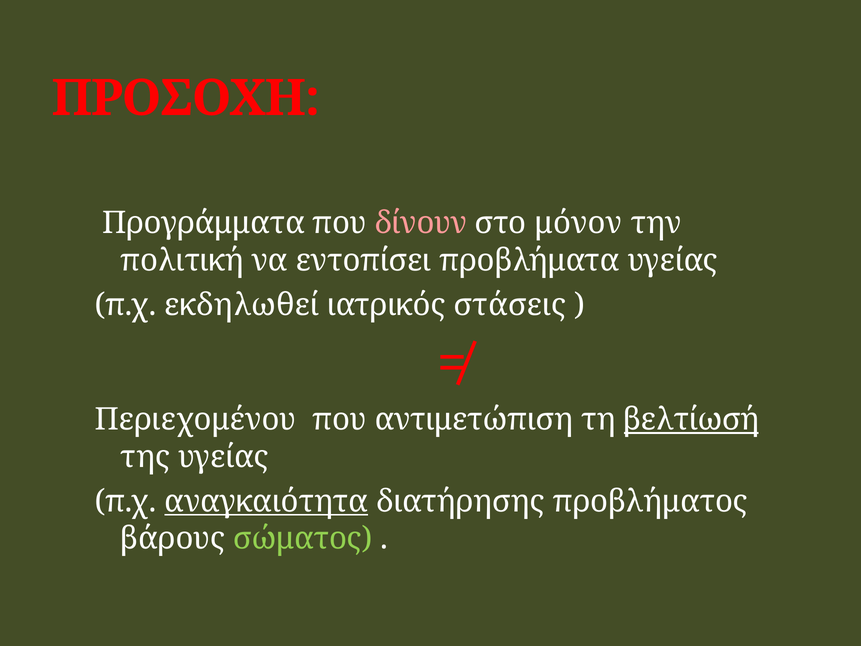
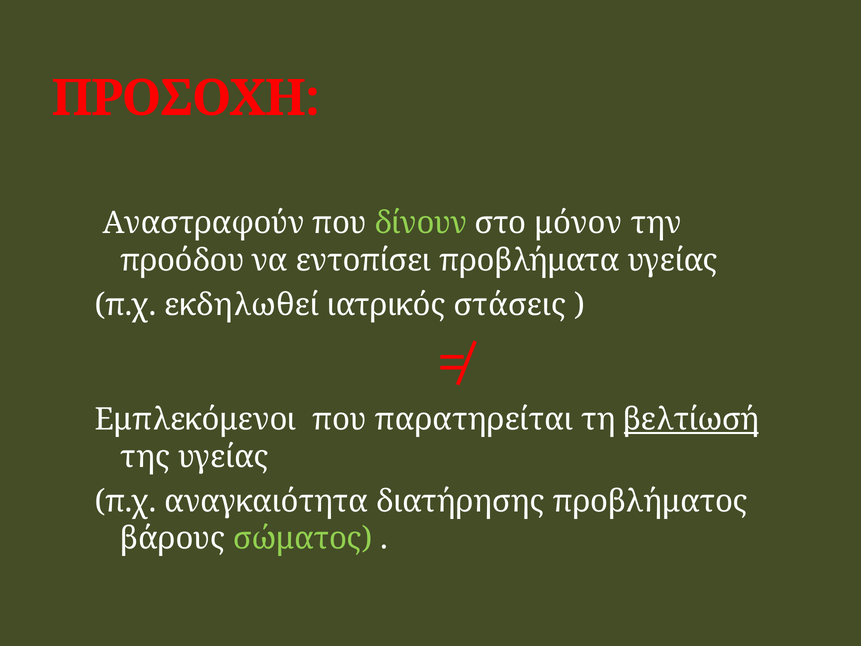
Προγράμματα: Προγράμματα -> Αναστραφούν
δίνουν colour: pink -> light green
πολιτική: πολιτική -> προόδου
Περιεχομένου: Περιεχομένου -> Εμπλεκόμενοι
αντιμετώπιση: αντιμετώπιση -> παρατηρείται
αναγκαιότητα underline: present -> none
